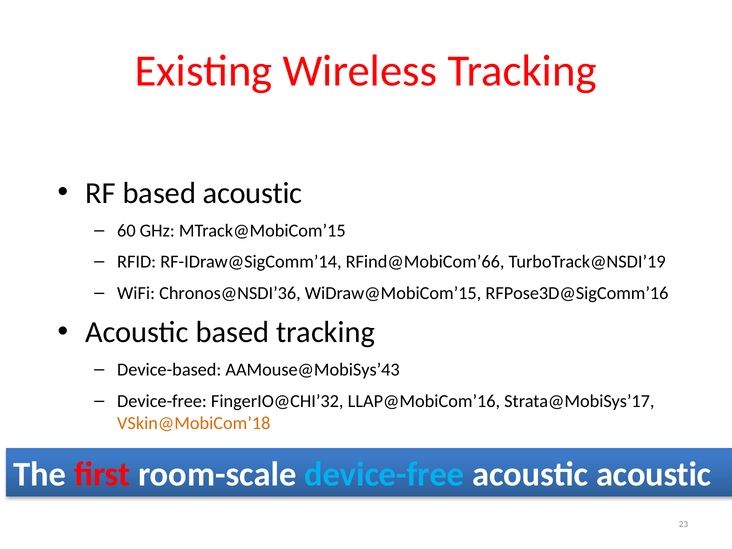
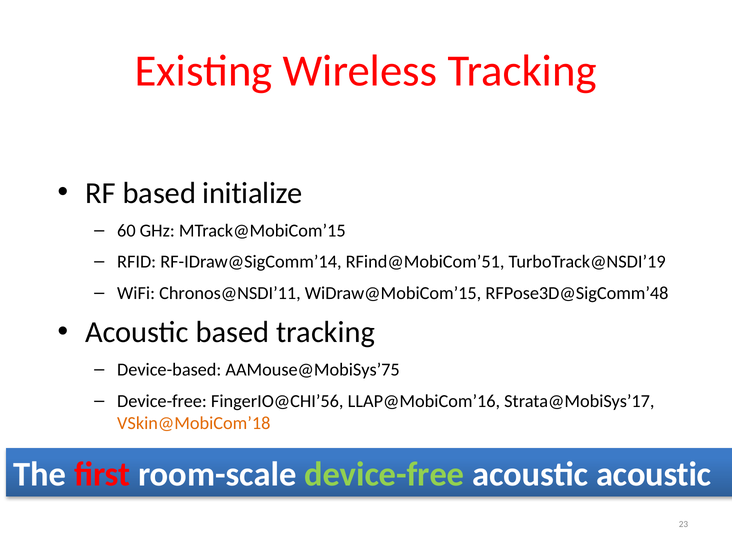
based acoustic: acoustic -> initialize
RFind@MobiCom’66: RFind@MobiCom’66 -> RFind@MobiCom’51
Chronos@NSDI’36: Chronos@NSDI’36 -> Chronos@NSDI’11
RFPose3D@SigComm’16: RFPose3D@SigComm’16 -> RFPose3D@SigComm’48
AAMouse@MobiSys’43: AAMouse@MobiSys’43 -> AAMouse@MobiSys’75
FingerIO@CHI’32: FingerIO@CHI’32 -> FingerIO@CHI’56
device-free at (384, 475) colour: light blue -> light green
